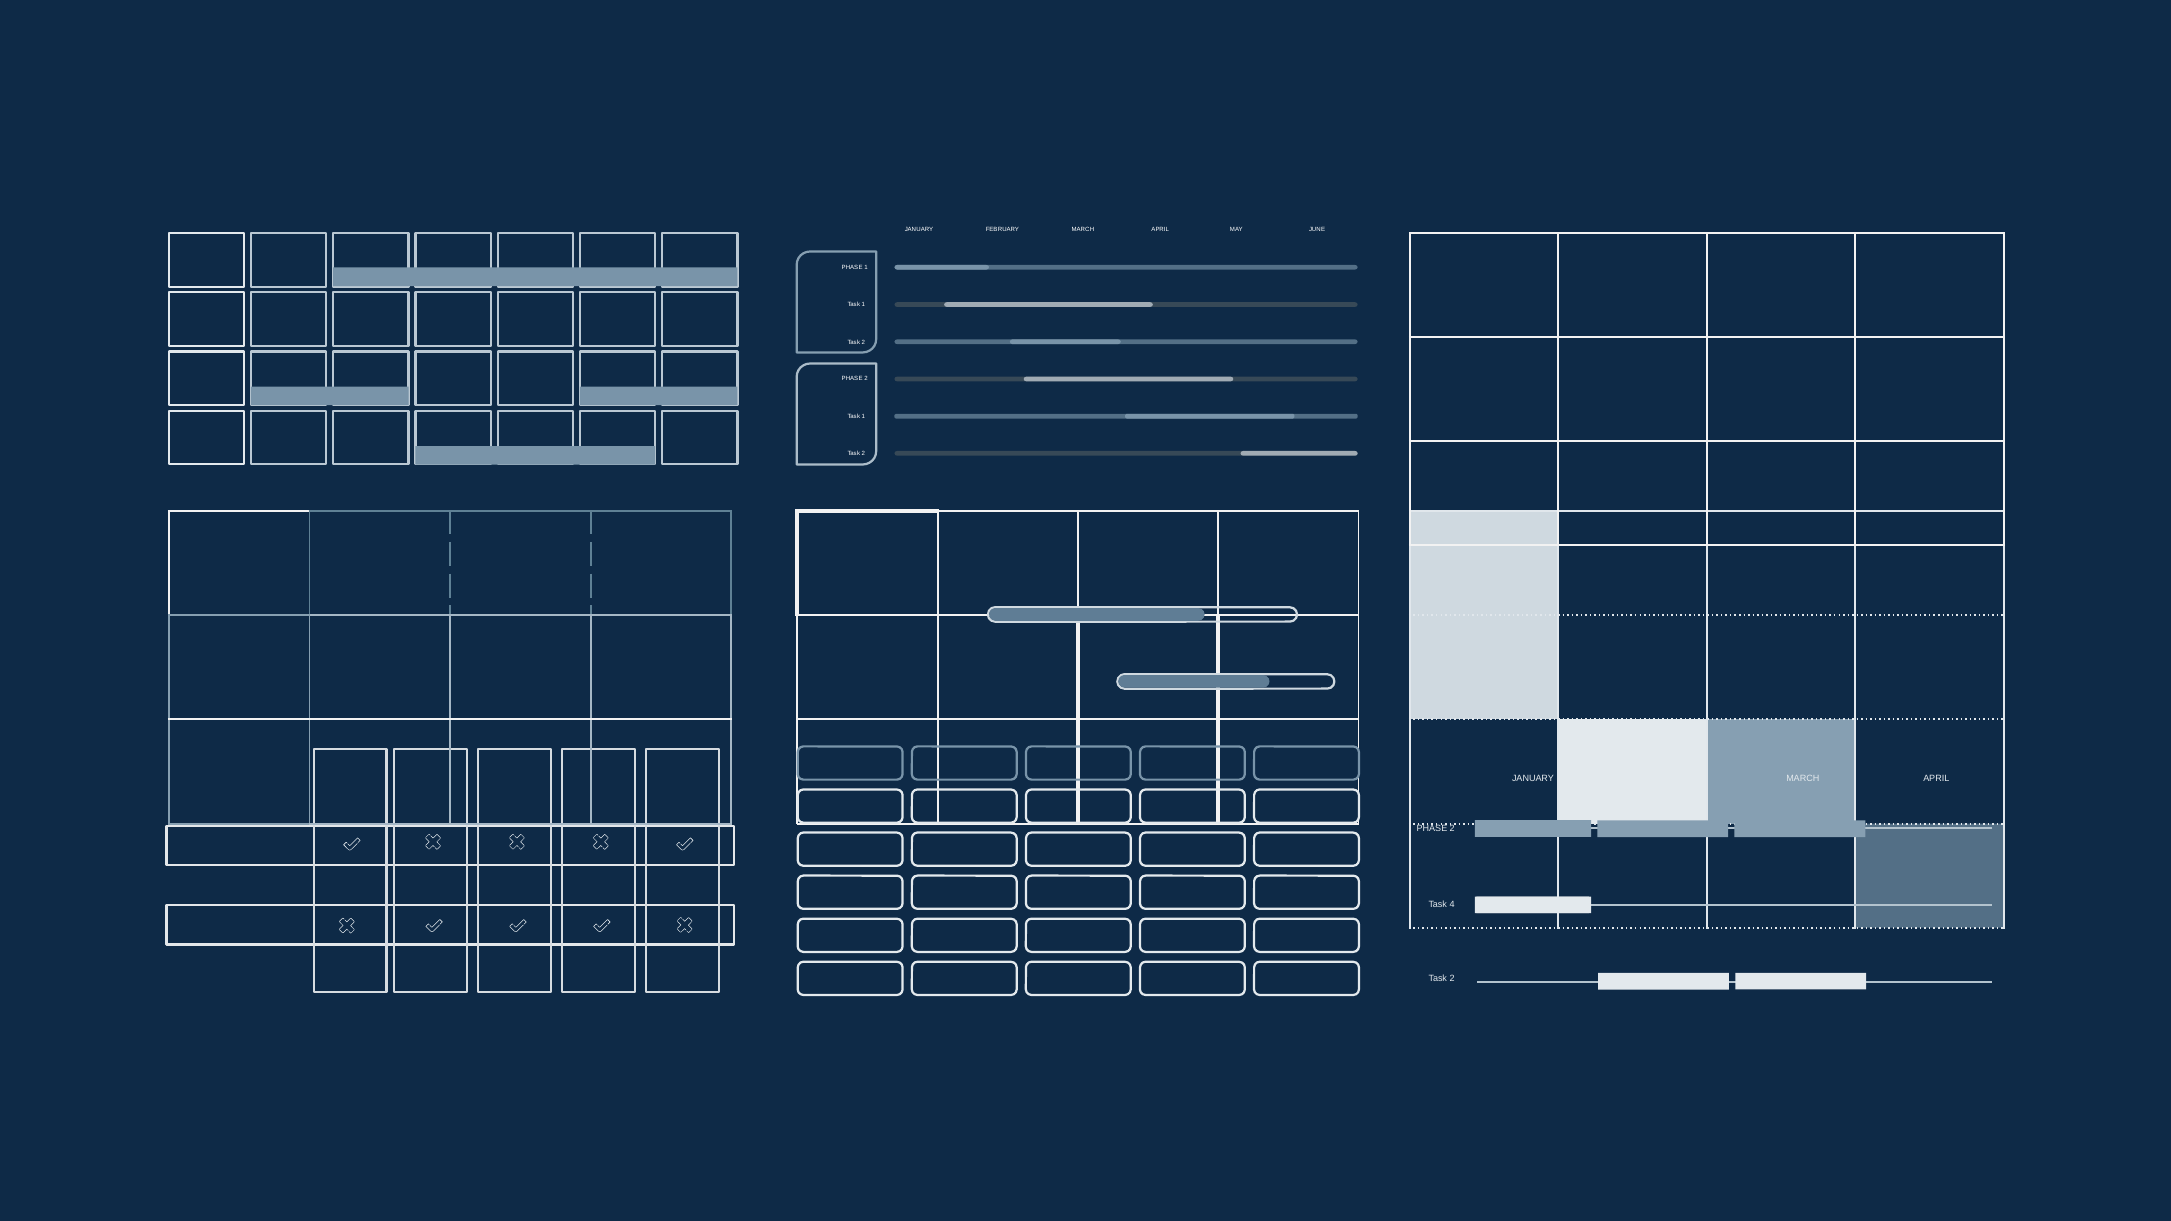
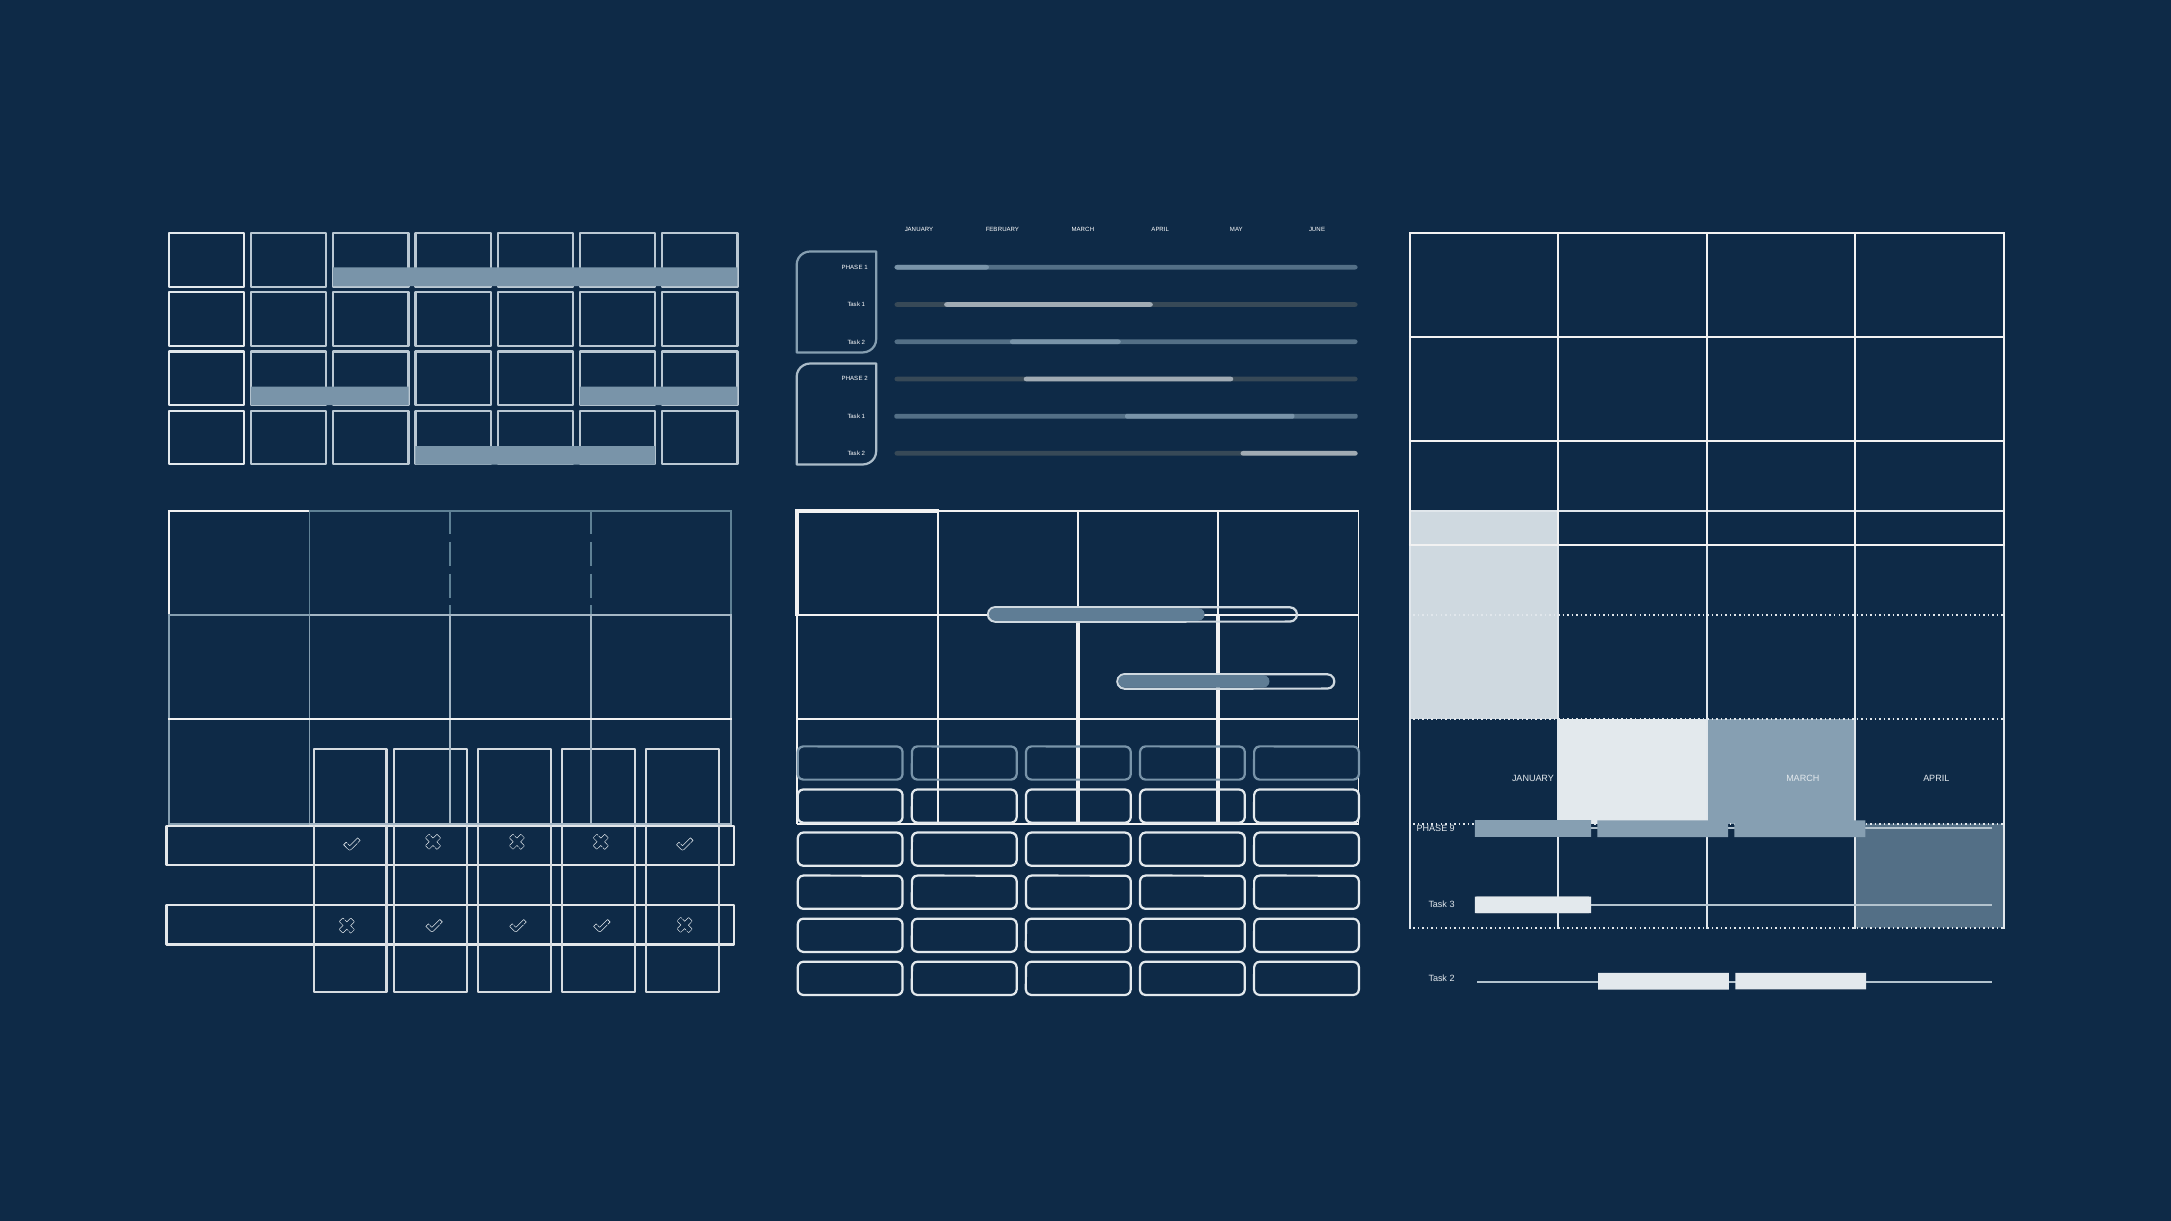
2 at (1452, 829): 2 -> 9
4: 4 -> 3
